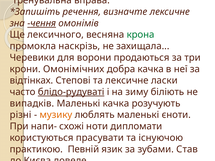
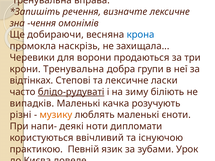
чення underline: present -> none
лексичного: лексичного -> добираючи
крона colour: green -> blue
крони Омонімічних: Омонімічних -> Тренувальна
добра качка: качка -> групи
схожі: схожі -> деякі
прасувати: прасувати -> ввічливий
Став: Став -> Урок
